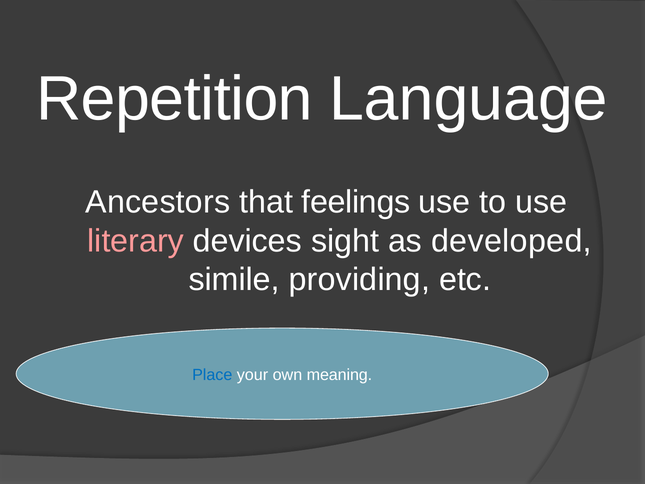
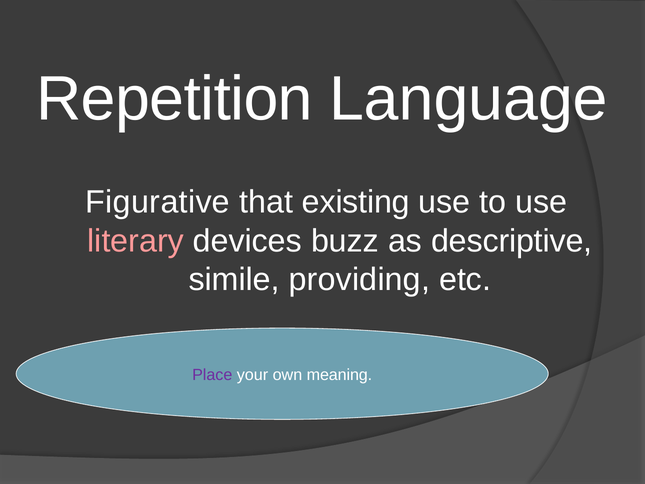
Ancestors: Ancestors -> Figurative
feelings: feelings -> existing
sight: sight -> buzz
developed: developed -> descriptive
Place colour: blue -> purple
